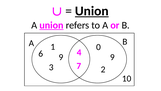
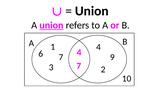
Union at (92, 11) underline: present -> none
1 0: 0 -> 4
6 9: 9 -> 7
